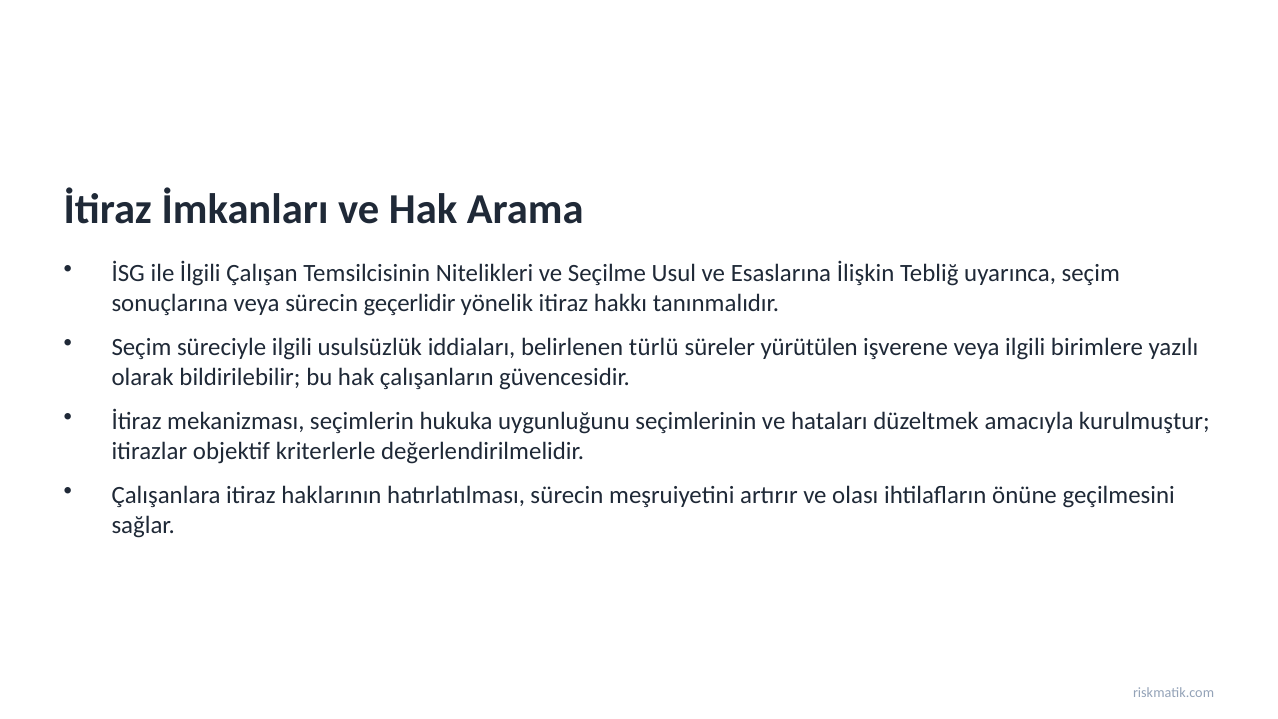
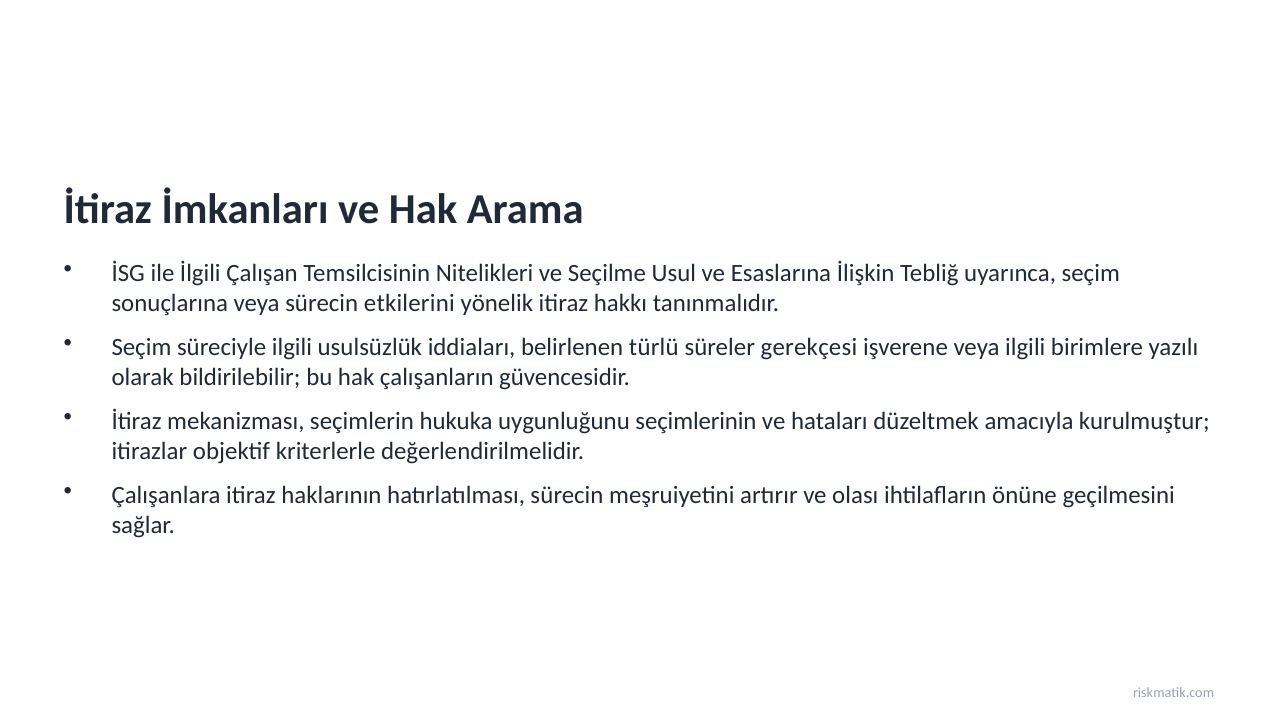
geçerlidir: geçerlidir -> etkilerini
yürütülen: yürütülen -> gerekçesi
